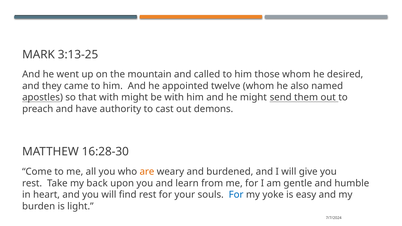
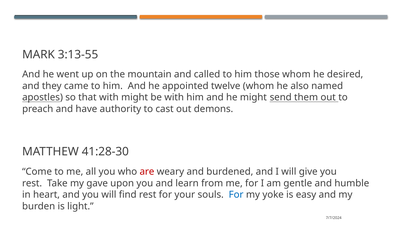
3:13-25: 3:13-25 -> 3:13-55
16:28-30: 16:28-30 -> 41:28-30
are colour: orange -> red
back: back -> gave
